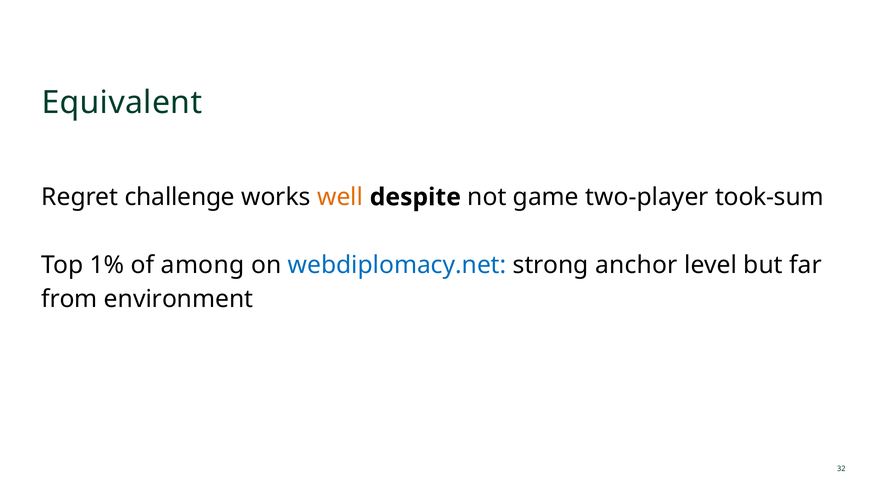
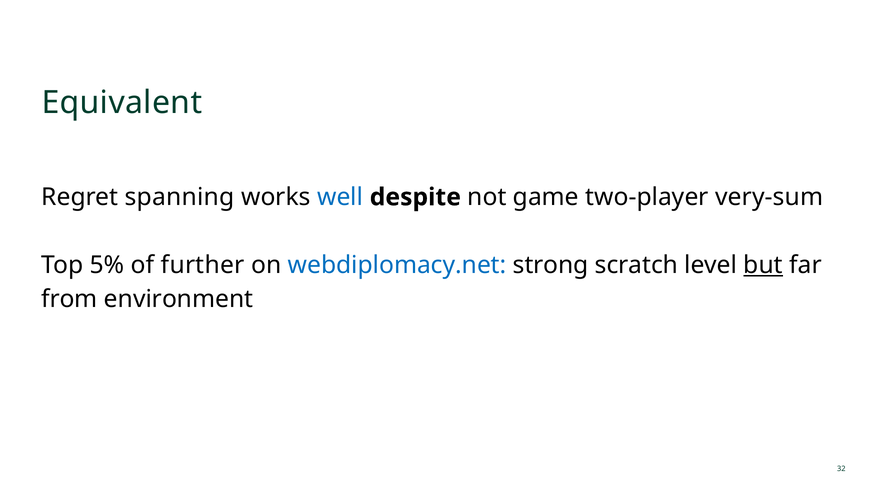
challenge: challenge -> spanning
well colour: orange -> blue
took-sum: took-sum -> very-sum
1%: 1% -> 5%
among: among -> further
anchor: anchor -> scratch
but underline: none -> present
